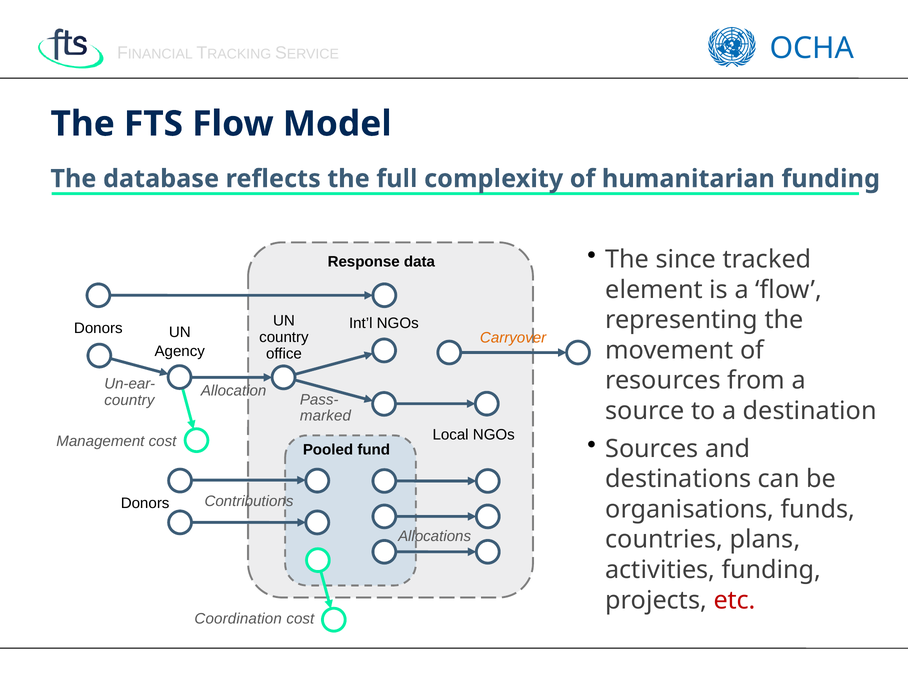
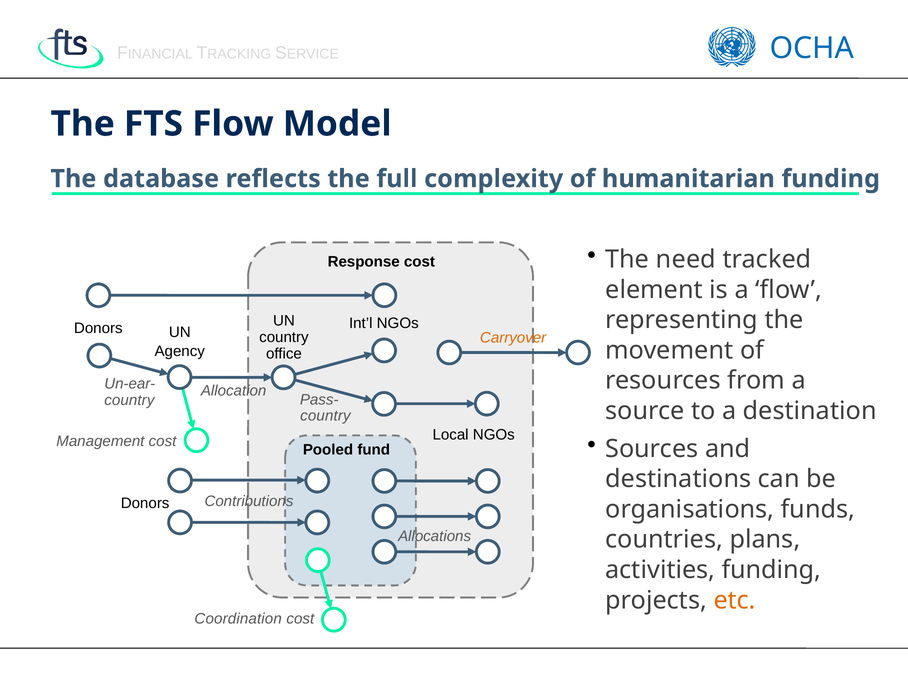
since: since -> need
Response data: data -> cost
marked at (325, 416): marked -> country
etc colour: red -> orange
